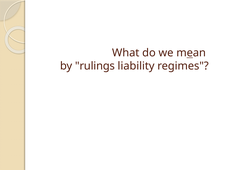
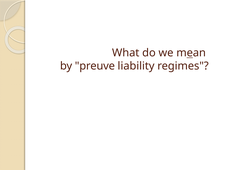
rulings: rulings -> preuve
